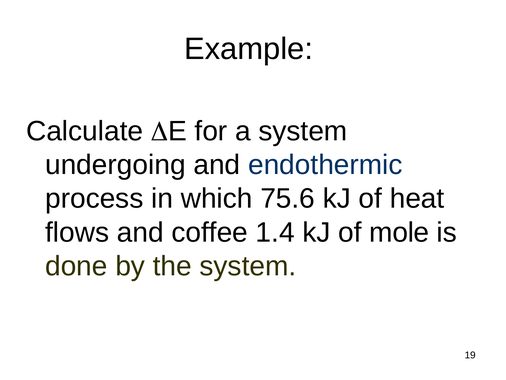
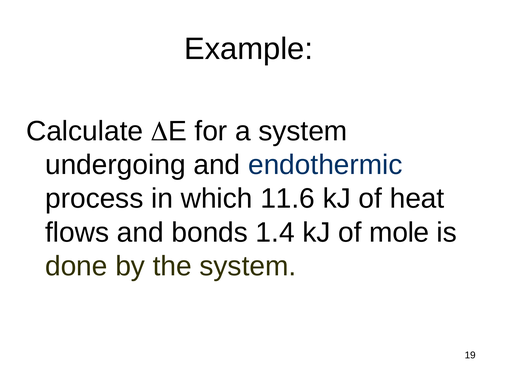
75.6: 75.6 -> 11.6
coffee: coffee -> bonds
